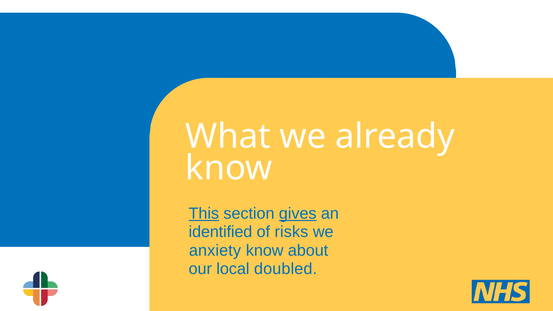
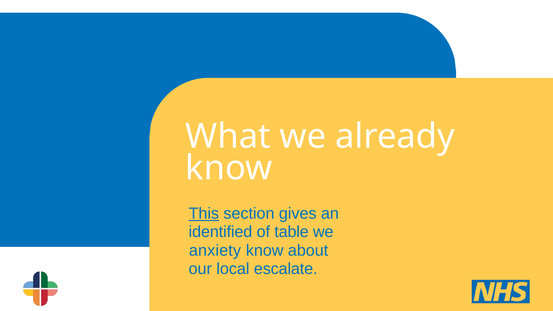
gives underline: present -> none
risks: risks -> table
doubled: doubled -> escalate
